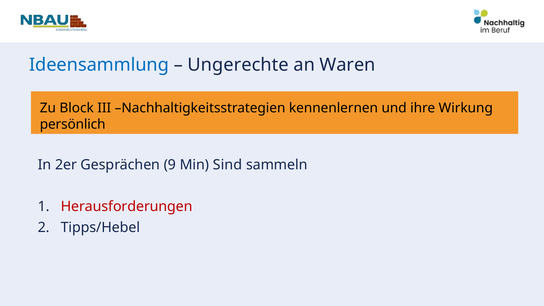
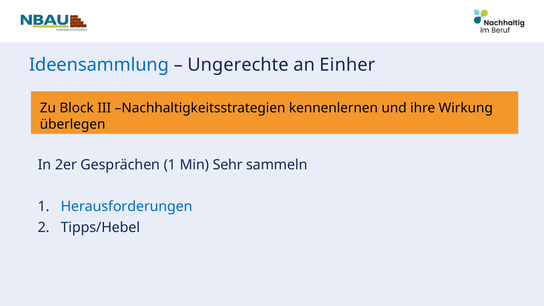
Waren: Waren -> Einher
persönlich: persönlich -> überlegen
Gesprächen 9: 9 -> 1
Sind: Sind -> Sehr
Herausforderungen colour: red -> blue
